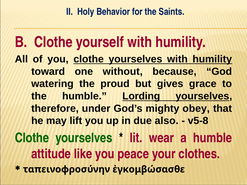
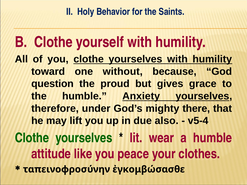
watering: watering -> question
Lording: Lording -> Anxiety
obey: obey -> there
v5-8: v5-8 -> v5-4
